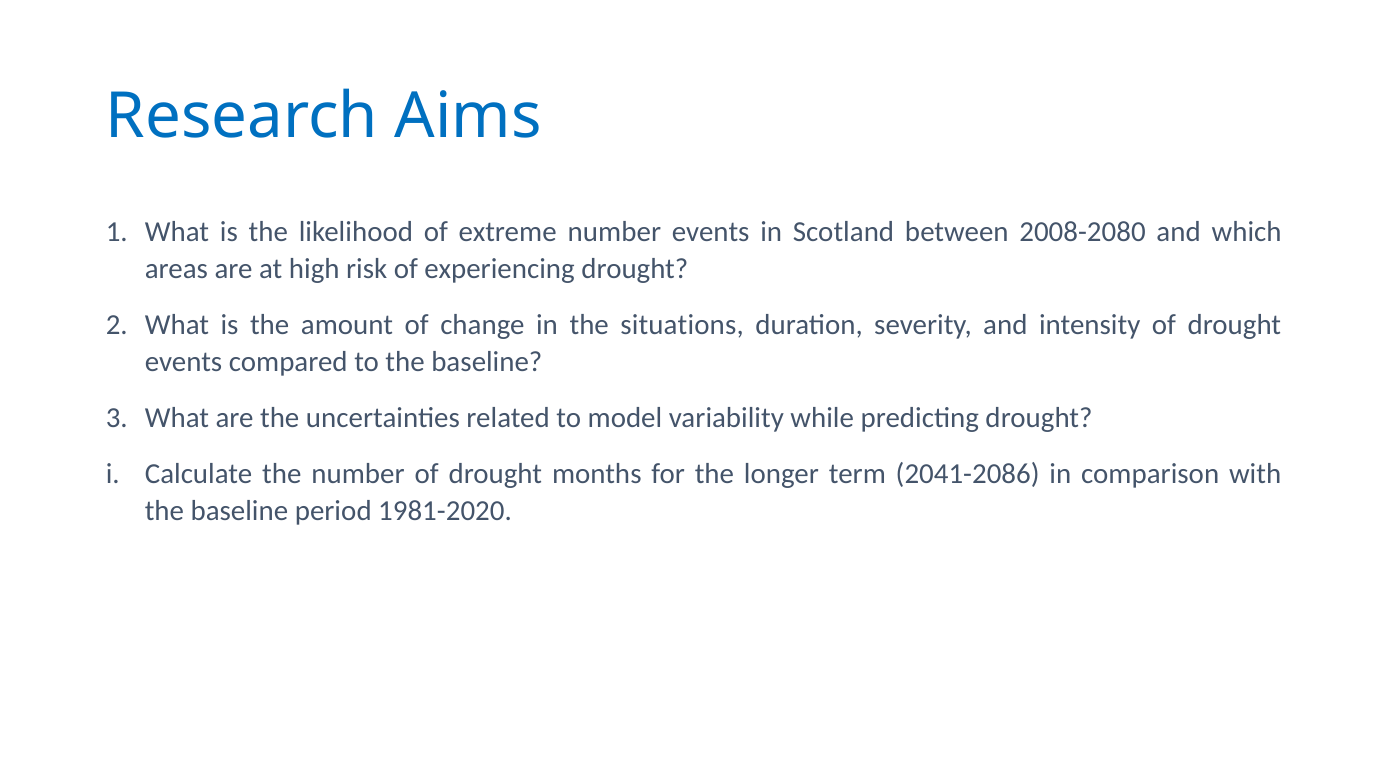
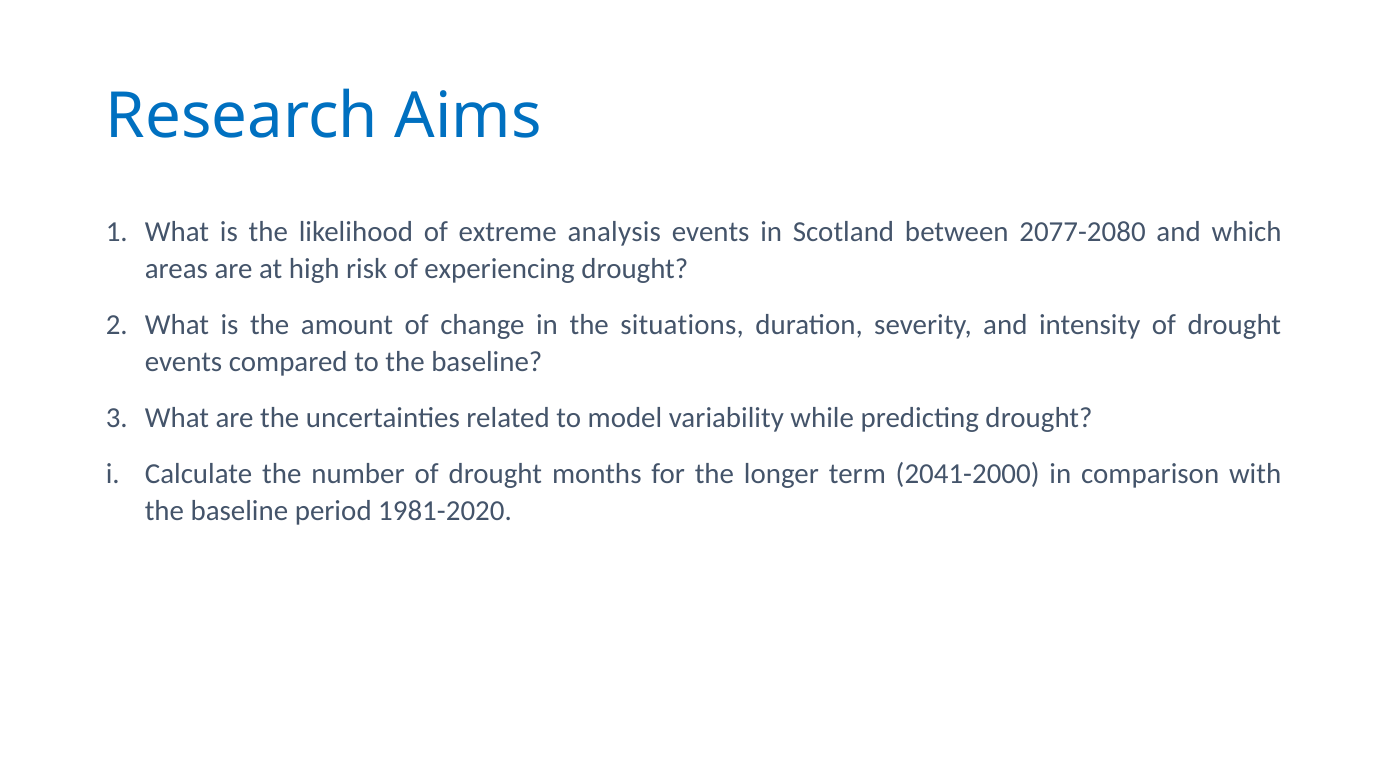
extreme number: number -> analysis
2008-2080: 2008-2080 -> 2077-2080
2041-2086: 2041-2086 -> 2041-2000
